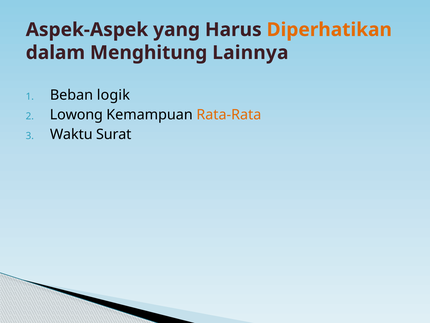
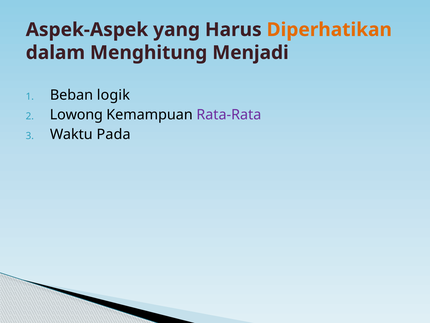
Lainnya: Lainnya -> Menjadi
Rata-Rata colour: orange -> purple
Surat: Surat -> Pada
